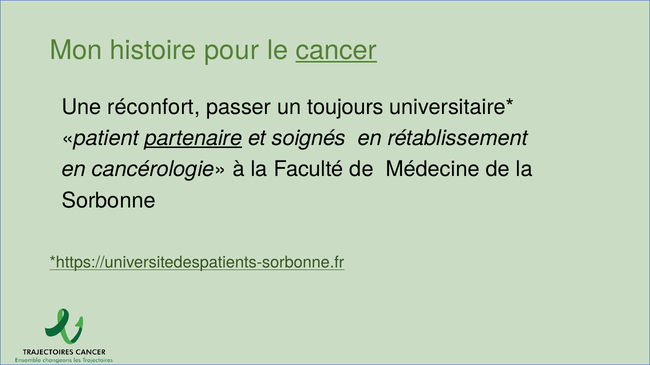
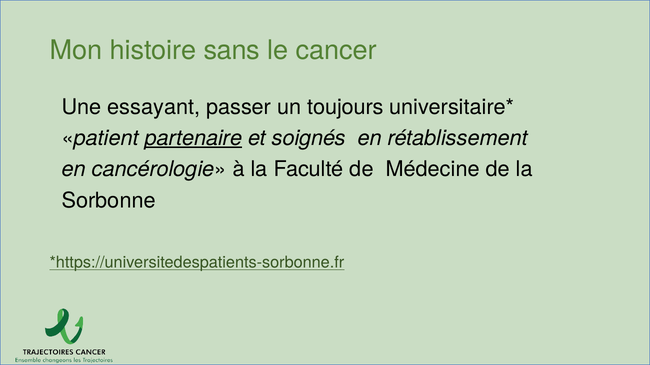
pour: pour -> sans
cancer underline: present -> none
réconfort: réconfort -> essayant
